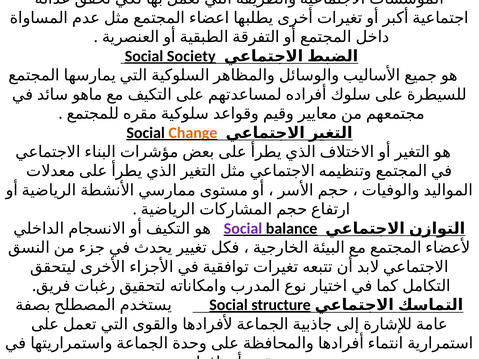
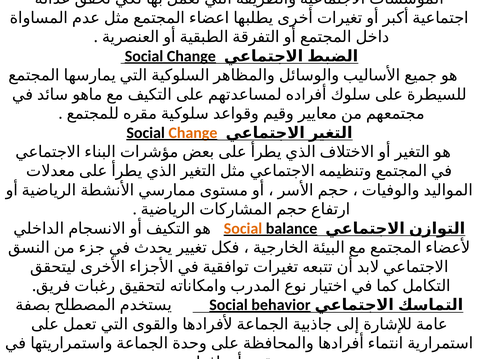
Society at (191, 56): Society -> Change
Social at (243, 229) colour: purple -> orange
structure: structure -> behavior
